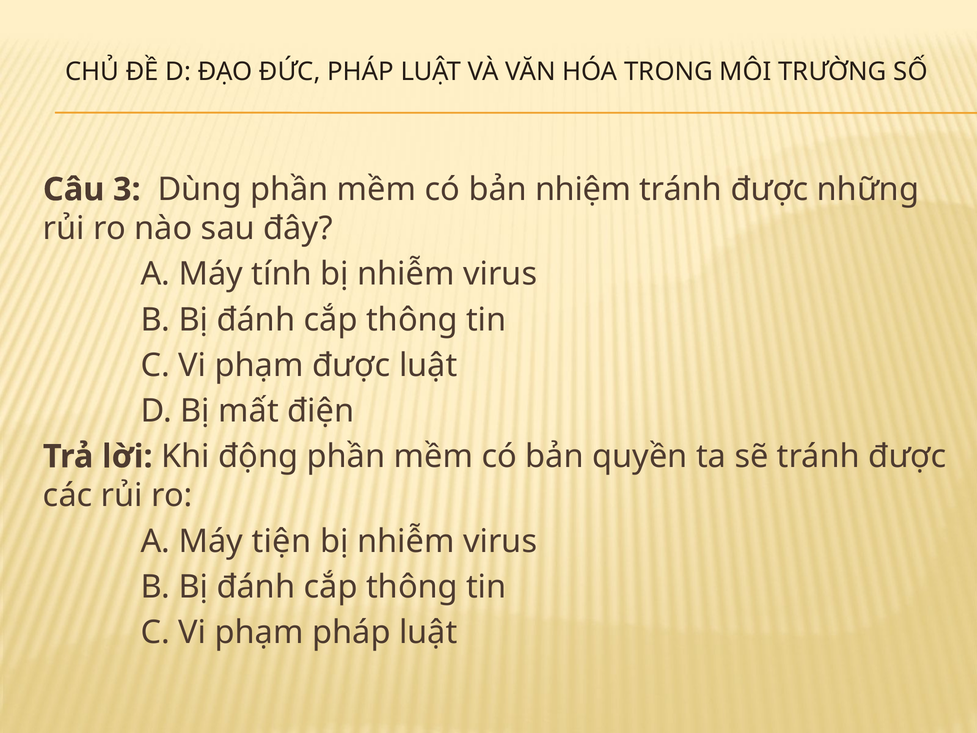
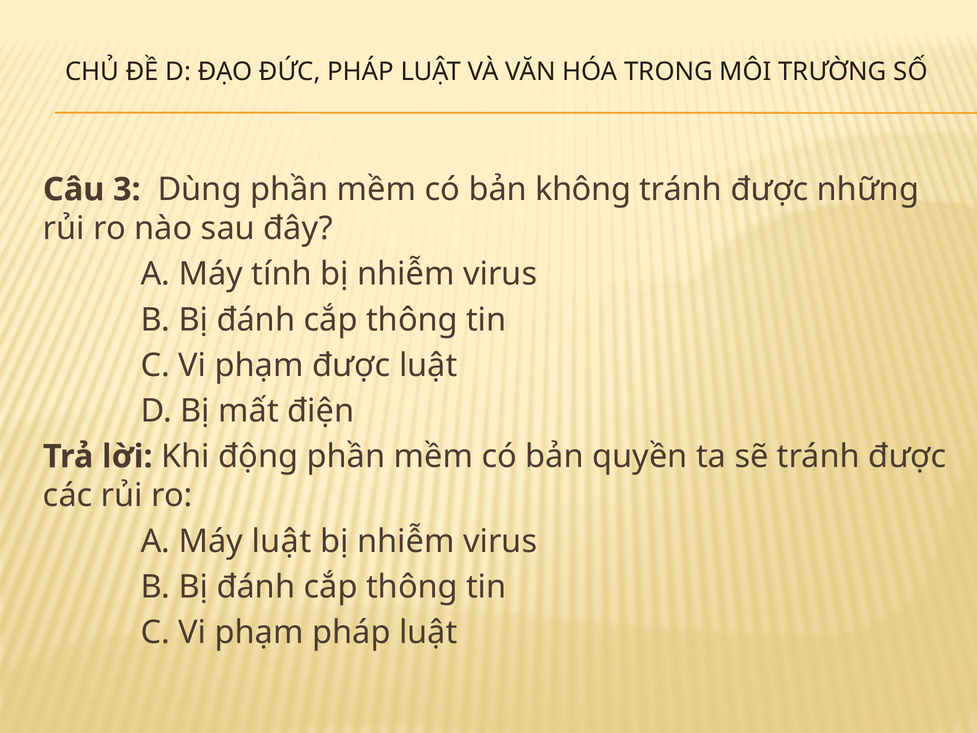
nhiệm: nhiệm -> không
Máy tiện: tiện -> luật
